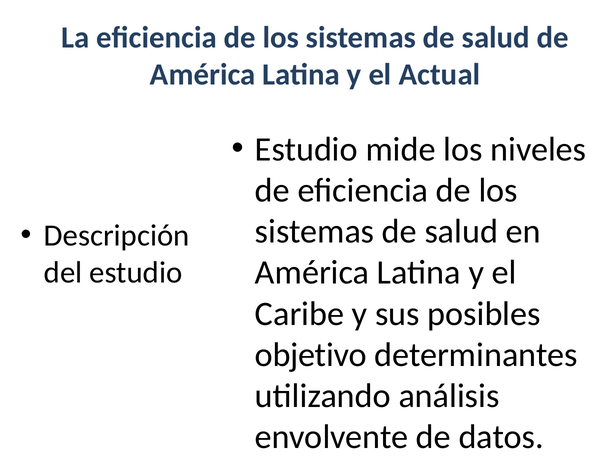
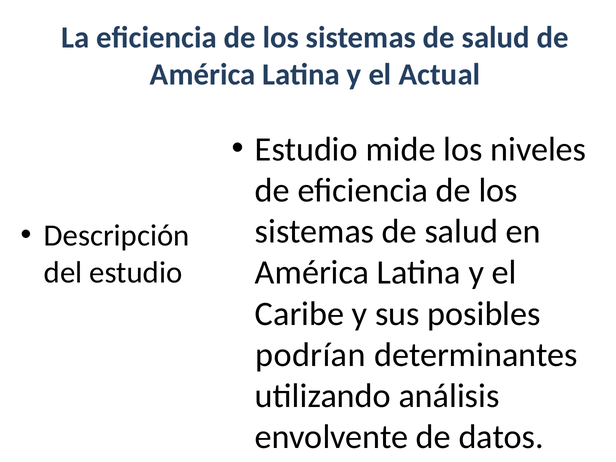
objetivo: objetivo -> podrían
